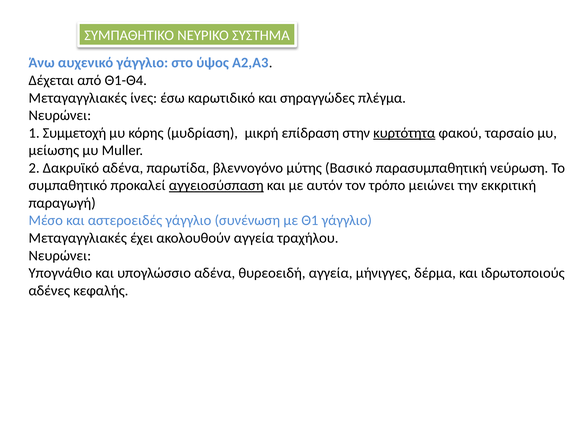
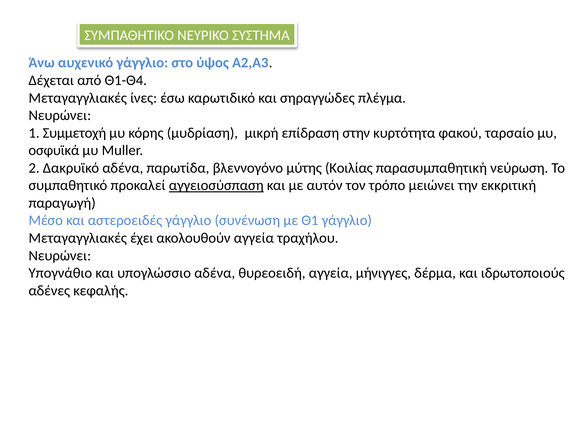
κυρτότητα underline: present -> none
μείωσης: μείωσης -> οσφυϊκά
Βασικό: Βασικό -> Κοιλίας
